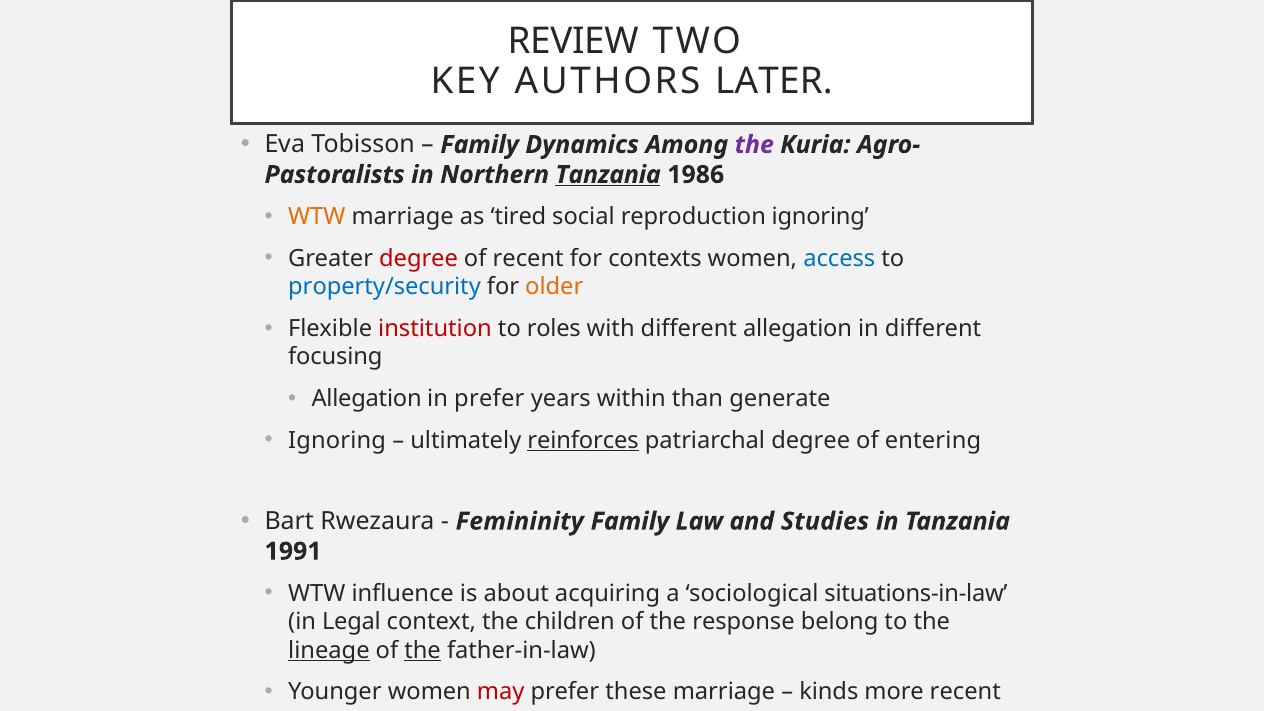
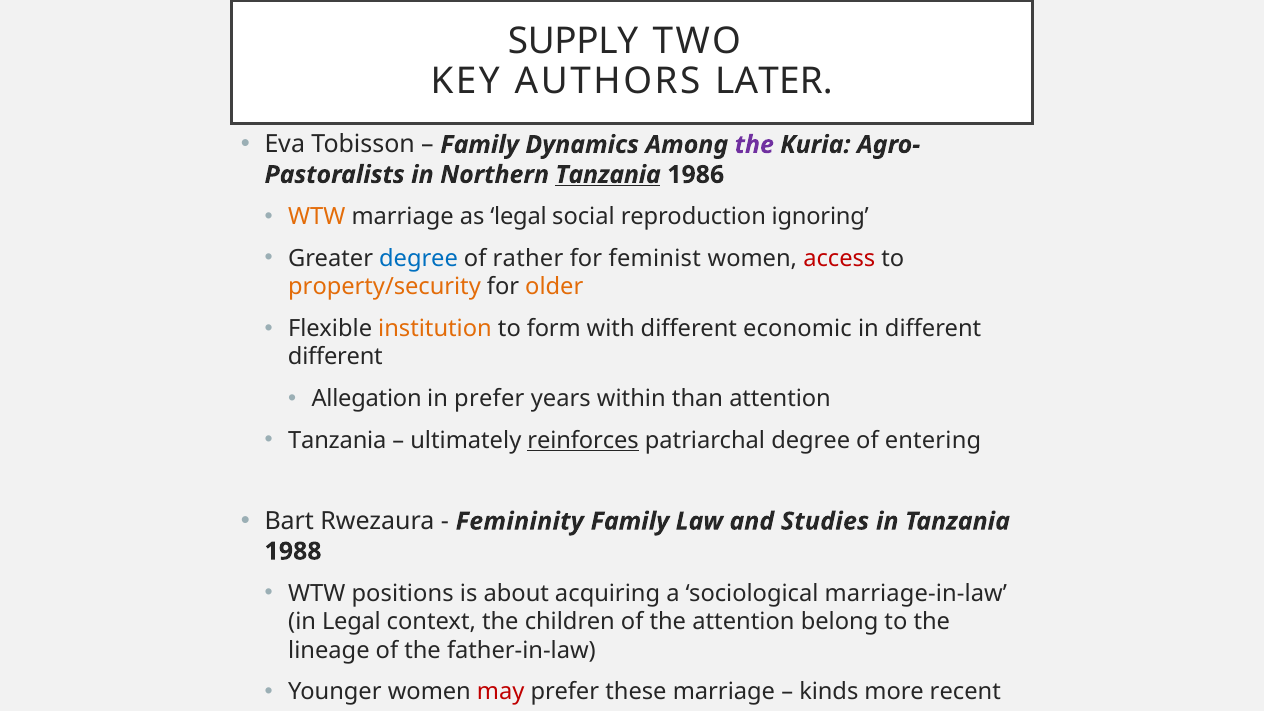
REVIEW: REVIEW -> SUPPLY
as tired: tired -> legal
degree at (419, 259) colour: red -> blue
of recent: recent -> rather
contexts: contexts -> feminist
access colour: blue -> red
property/security colour: blue -> orange
institution colour: red -> orange
roles: roles -> form
different allegation: allegation -> economic
focusing at (335, 357): focusing -> different
than generate: generate -> attention
Ignoring at (337, 440): Ignoring -> Tanzania
1991: 1991 -> 1988
influence: influence -> positions
situations-in-law: situations-in-law -> marriage-in-law
the response: response -> attention
lineage underline: present -> none
the at (423, 651) underline: present -> none
